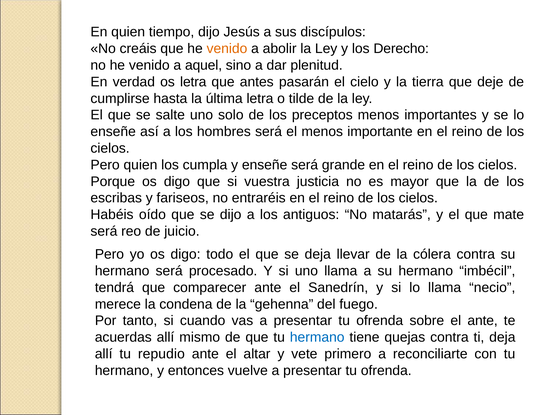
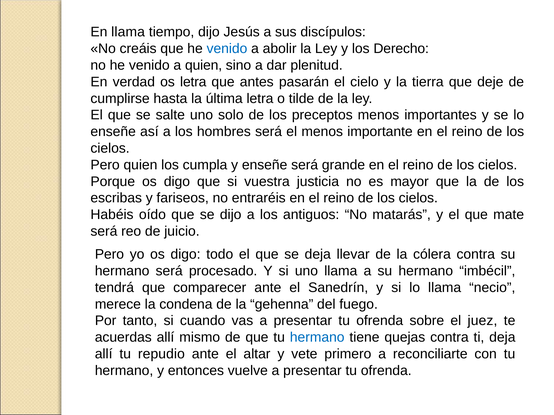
En quien: quien -> llama
venido at (227, 49) colour: orange -> blue
a aquel: aquel -> quien
el ante: ante -> juez
